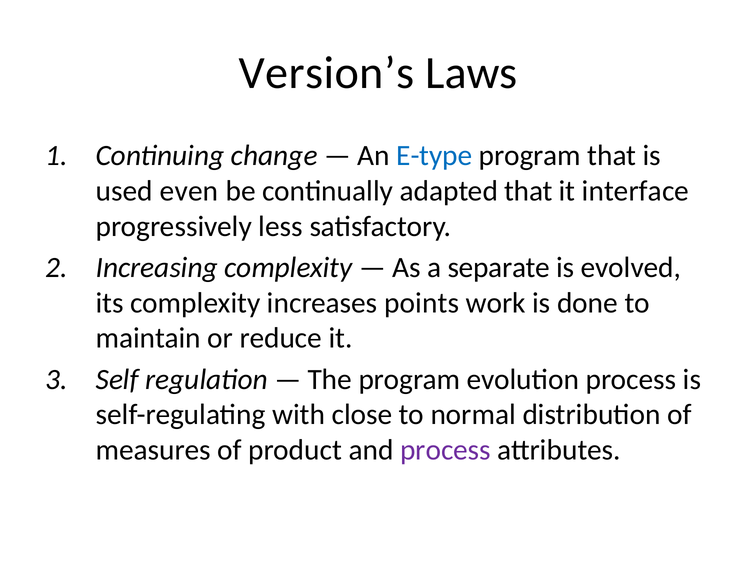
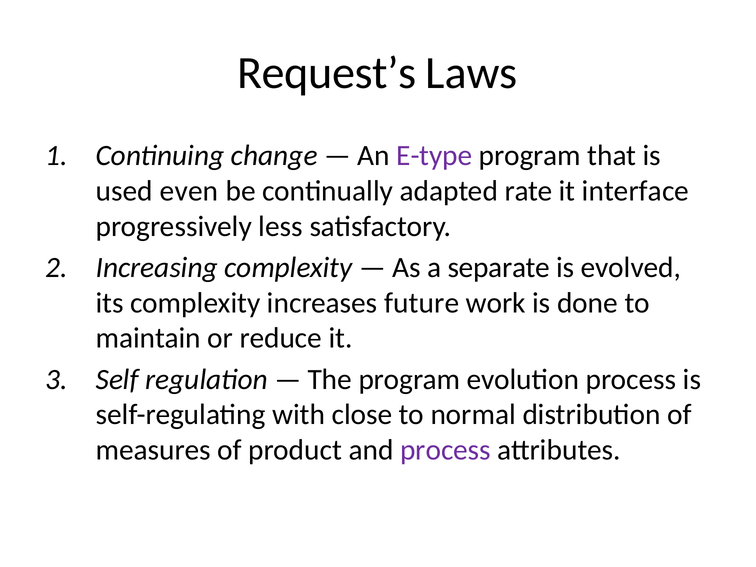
Version’s: Version’s -> Request’s
E-type colour: blue -> purple
adapted that: that -> rate
points: points -> future
